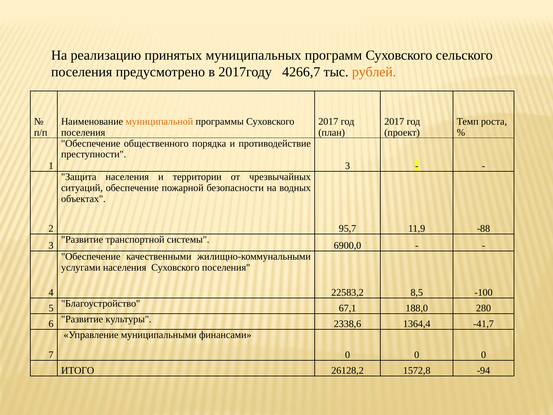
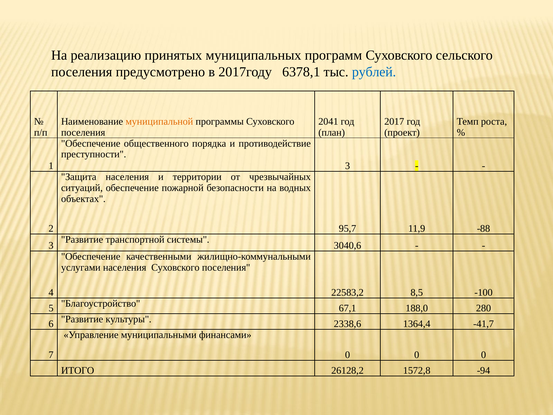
4266,7: 4266,7 -> 6378,1
рублей colour: orange -> blue
2017 at (328, 121): 2017 -> 2041
6900,0: 6900,0 -> 3040,6
